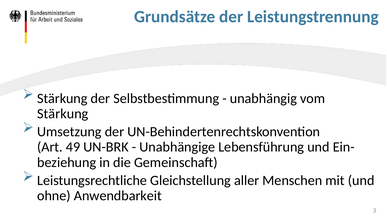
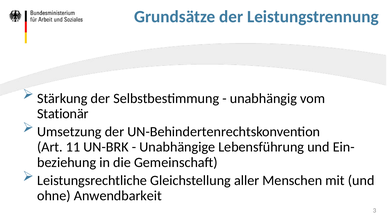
Stärkung at (63, 114): Stärkung -> Stationär
49: 49 -> 11
